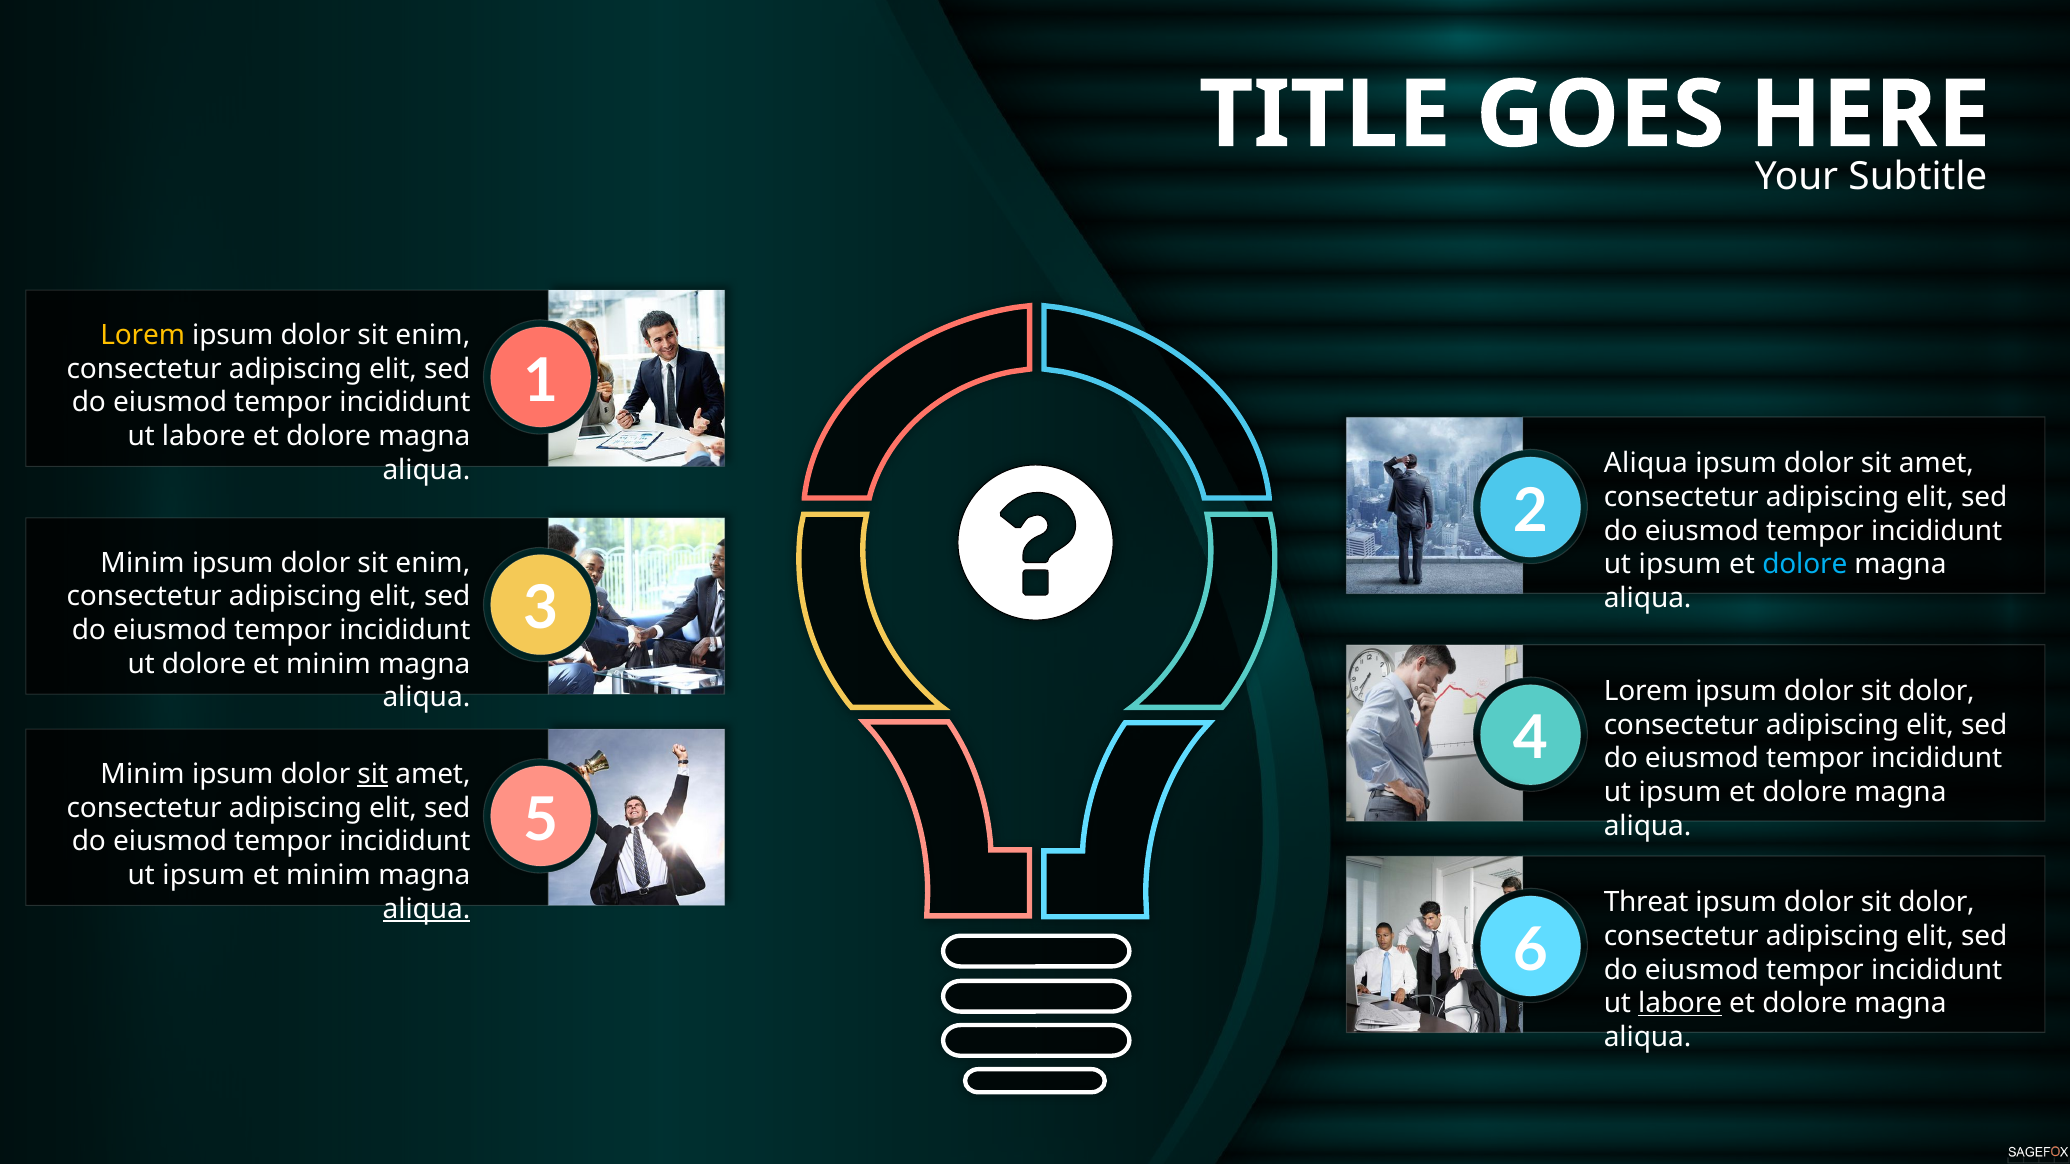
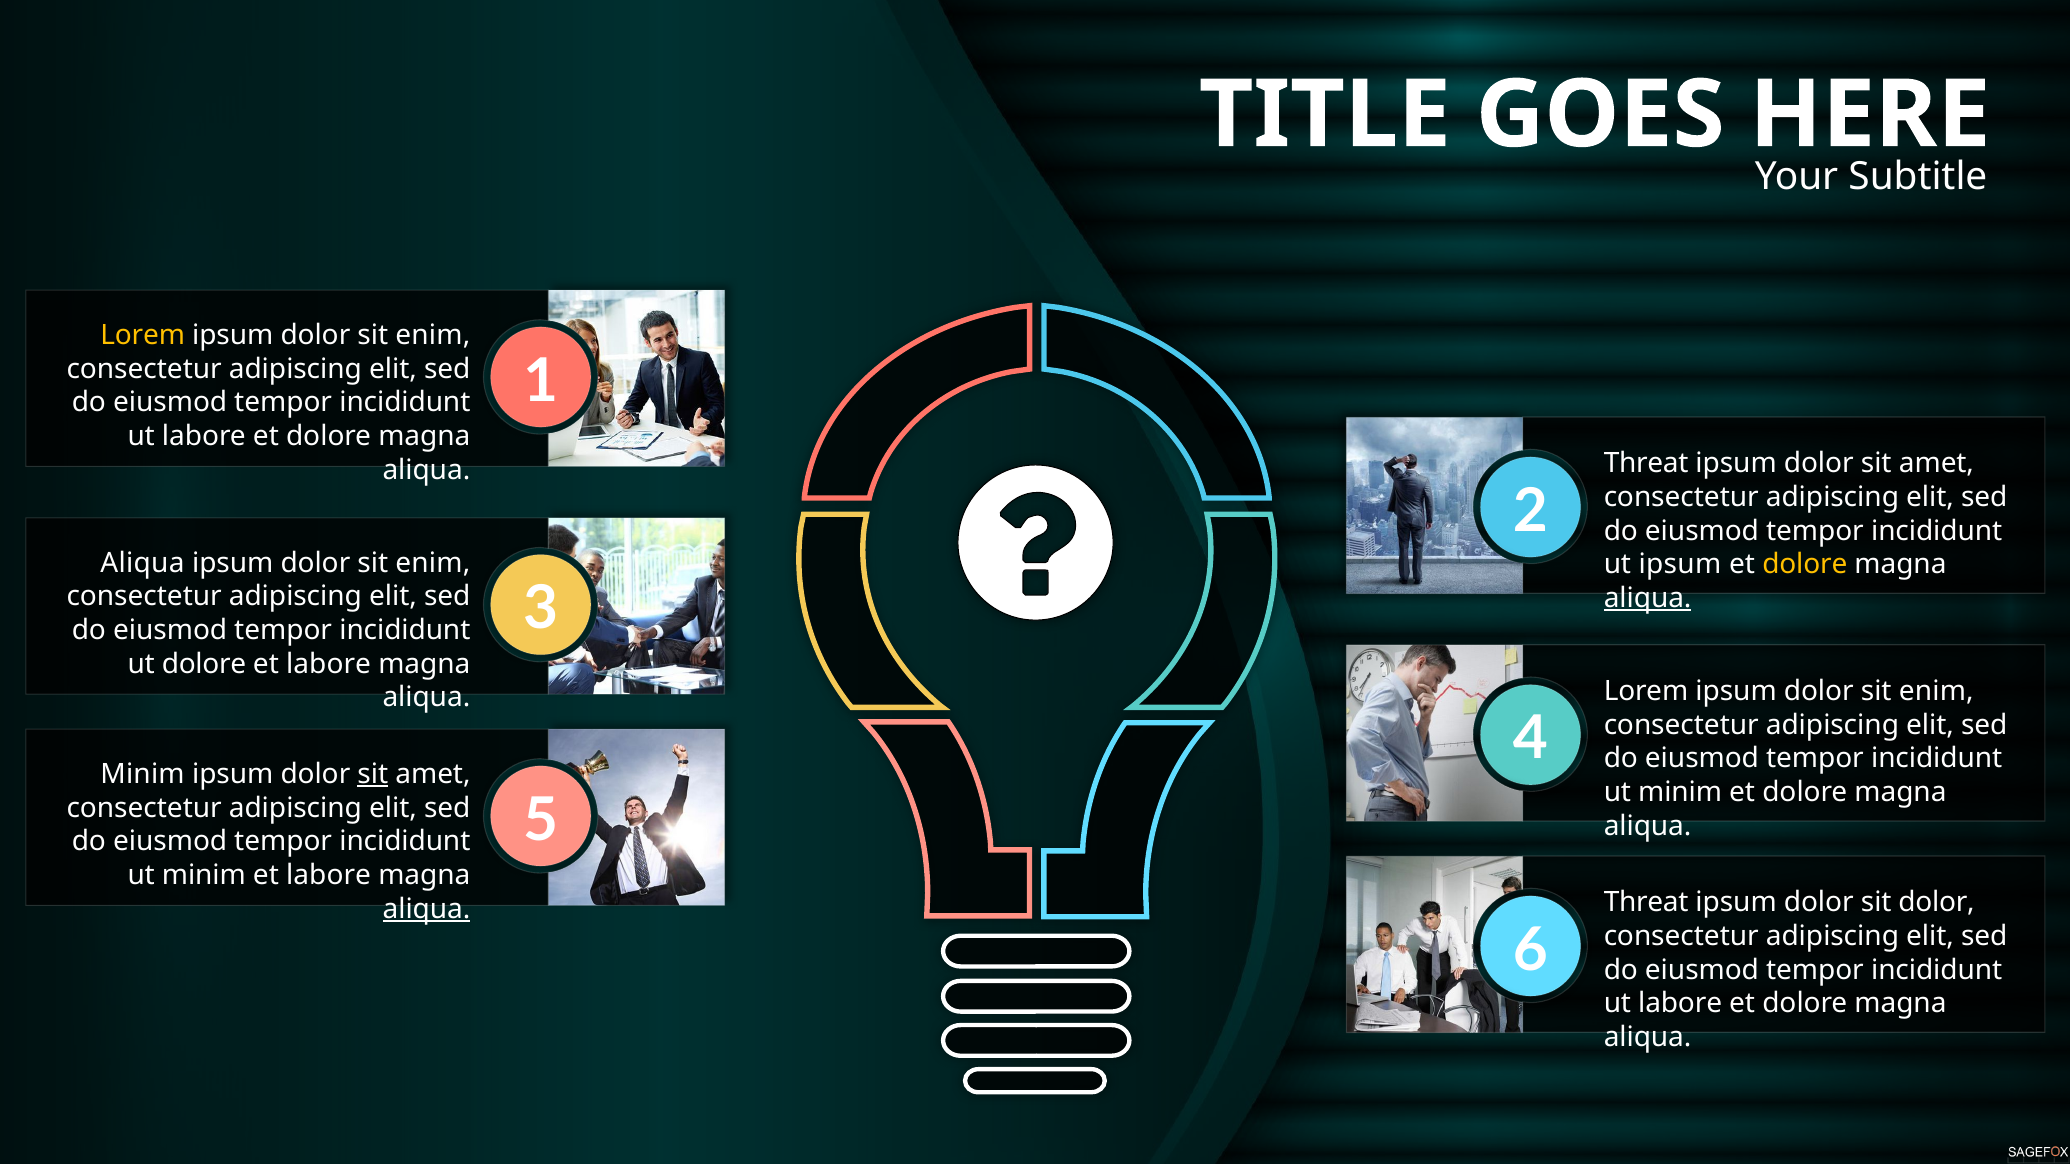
Aliqua at (1646, 464): Aliqua -> Threat
Minim at (143, 563): Minim -> Aliqua
dolore at (1805, 565) colour: light blue -> yellow
aliqua at (1648, 598) underline: none -> present
minim at (329, 664): minim -> labore
dolor at (1937, 691): dolor -> enim
ipsum at (1680, 792): ipsum -> minim
ipsum at (204, 875): ipsum -> minim
minim at (329, 875): minim -> labore
labore at (1680, 1004) underline: present -> none
